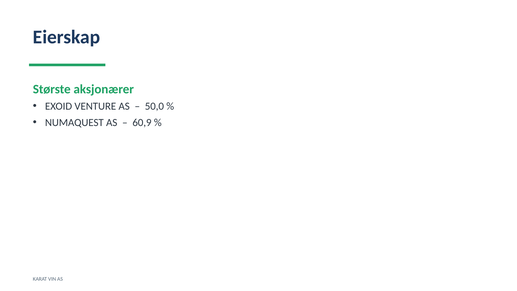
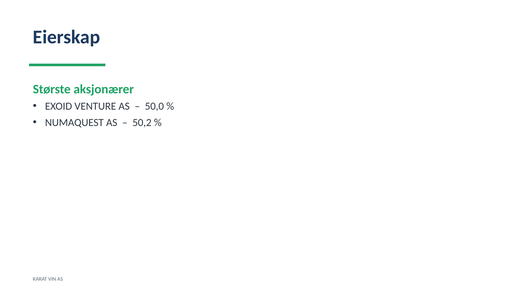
60,9: 60,9 -> 50,2
